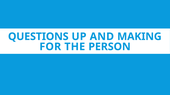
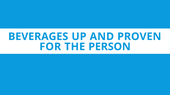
QUESTIONS: QUESTIONS -> BEVERAGES
MAKING: MAKING -> PROVEN
